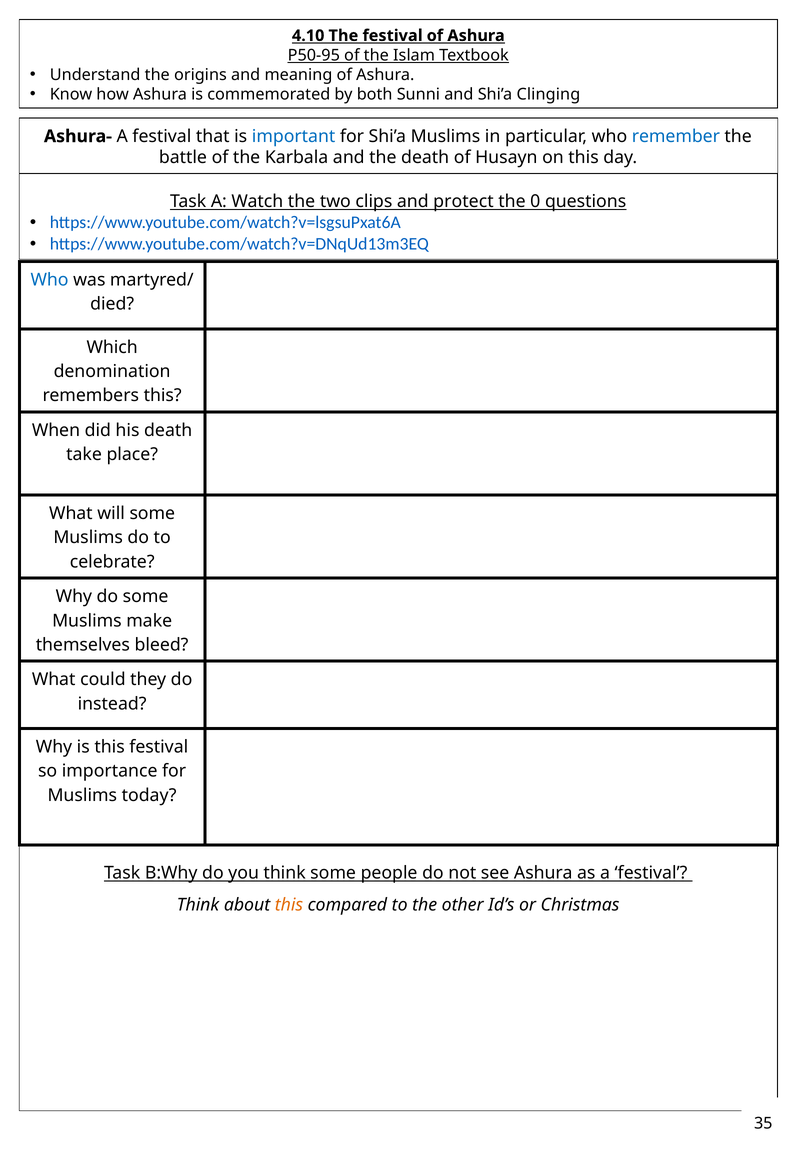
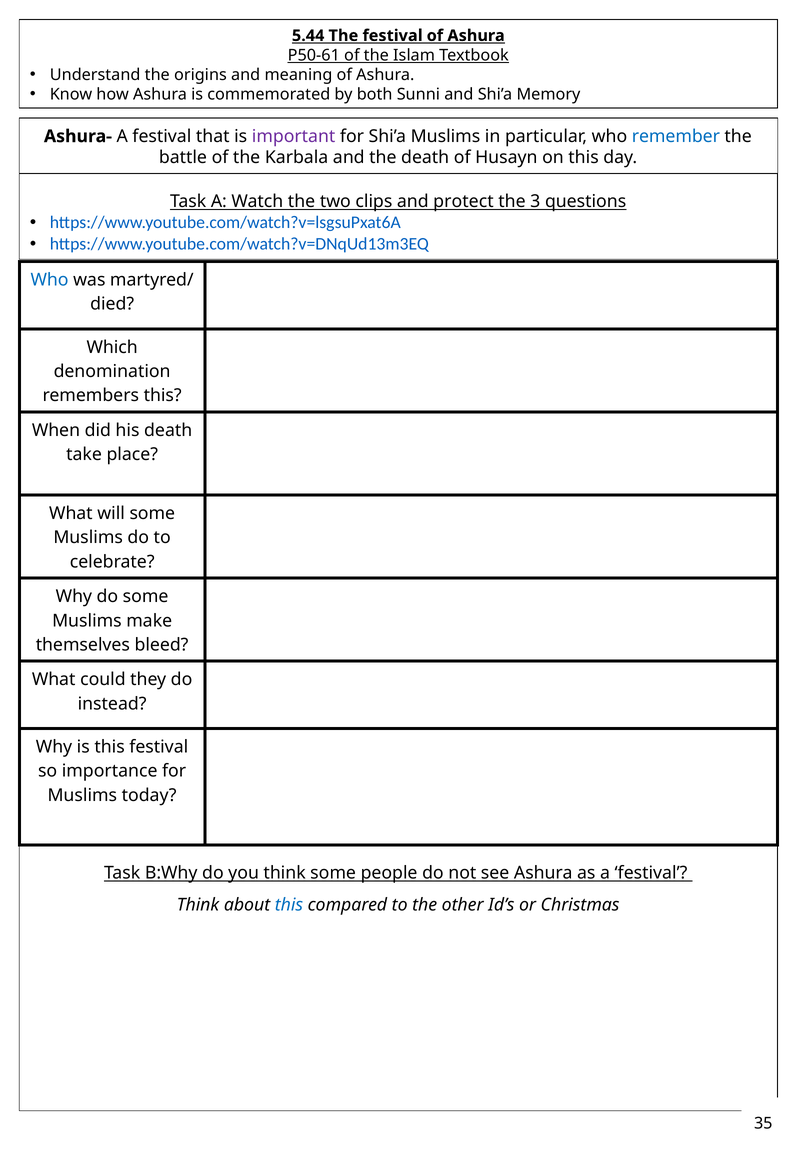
4.10: 4.10 -> 5.44
P50-95: P50-95 -> P50-61
Clinging: Clinging -> Memory
important colour: blue -> purple
0: 0 -> 3
this at (289, 904) colour: orange -> blue
